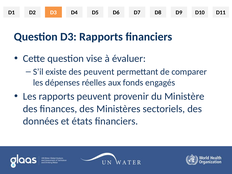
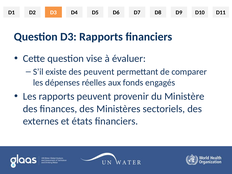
données: données -> externes
